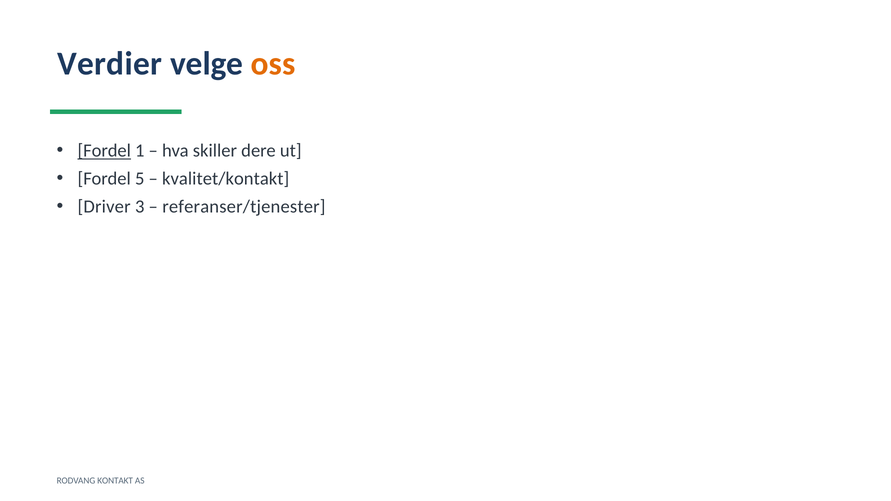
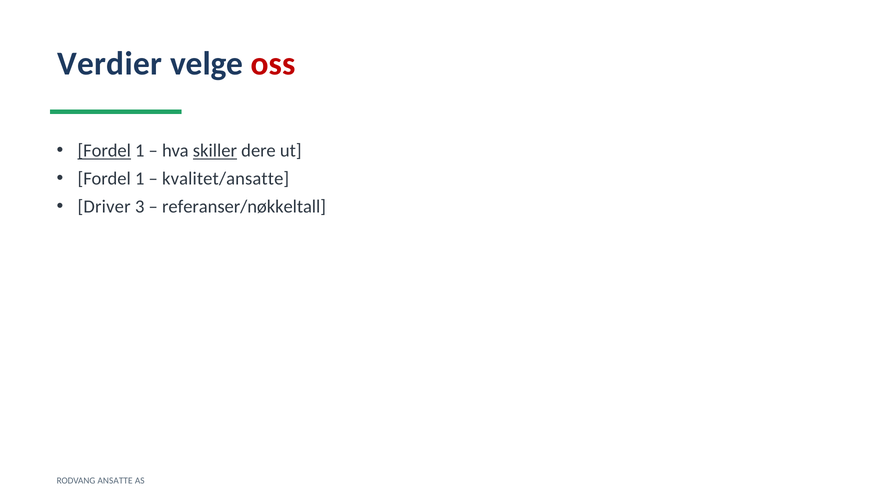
oss colour: orange -> red
skiller underline: none -> present
5 at (140, 179): 5 -> 1
kvalitet/kontakt: kvalitet/kontakt -> kvalitet/ansatte
referanser/tjenester: referanser/tjenester -> referanser/nøkkeltall
KONTAKT: KONTAKT -> ANSATTE
